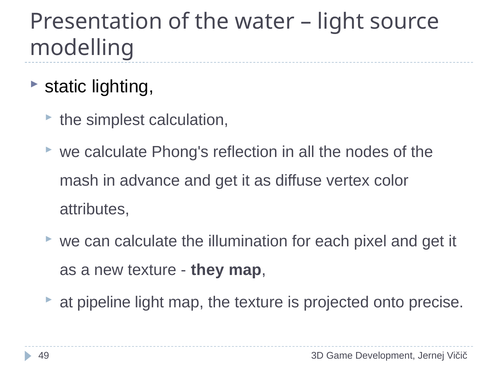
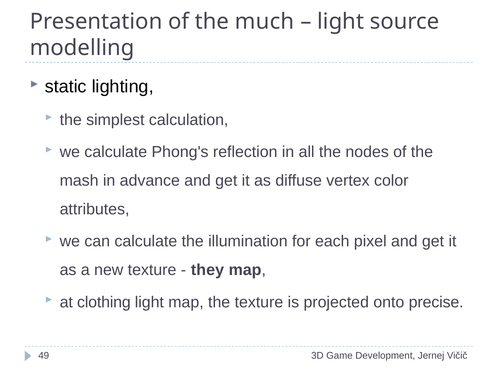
water: water -> much
pipeline: pipeline -> clothing
